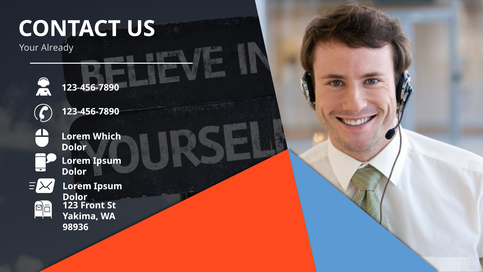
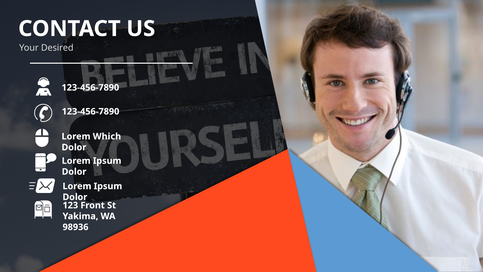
Already: Already -> Desired
